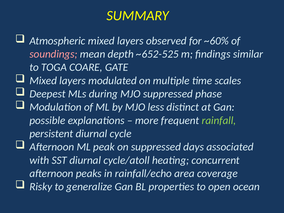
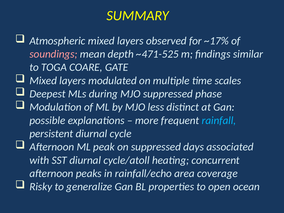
~60%: ~60% -> ~17%
~652-525: ~652-525 -> ~471-525
rainfall colour: light green -> light blue
